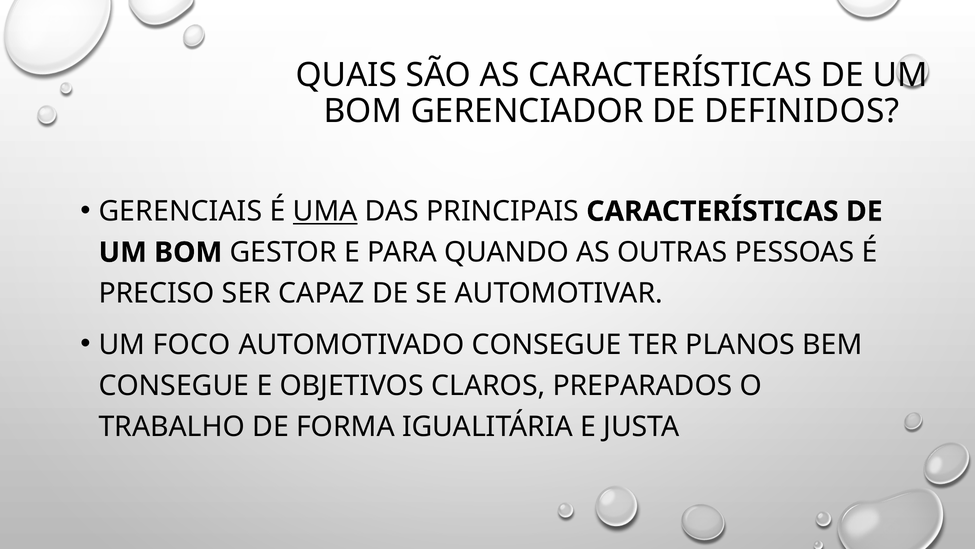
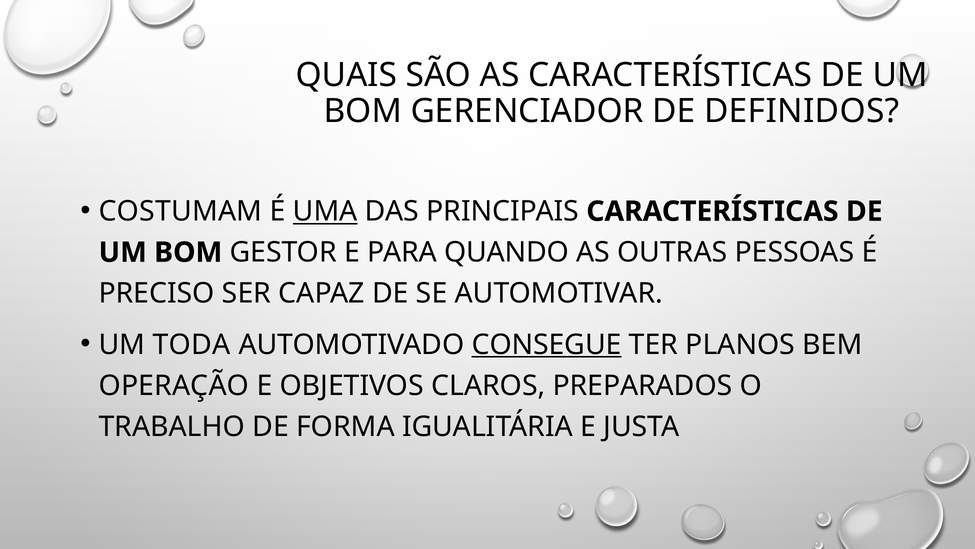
GERENCIAIS: GERENCIAIS -> COSTUMAM
FOCO: FOCO -> TODA
CONSEGUE at (547, 344) underline: none -> present
CONSEGUE at (174, 385): CONSEGUE -> OPERAÇÃO
